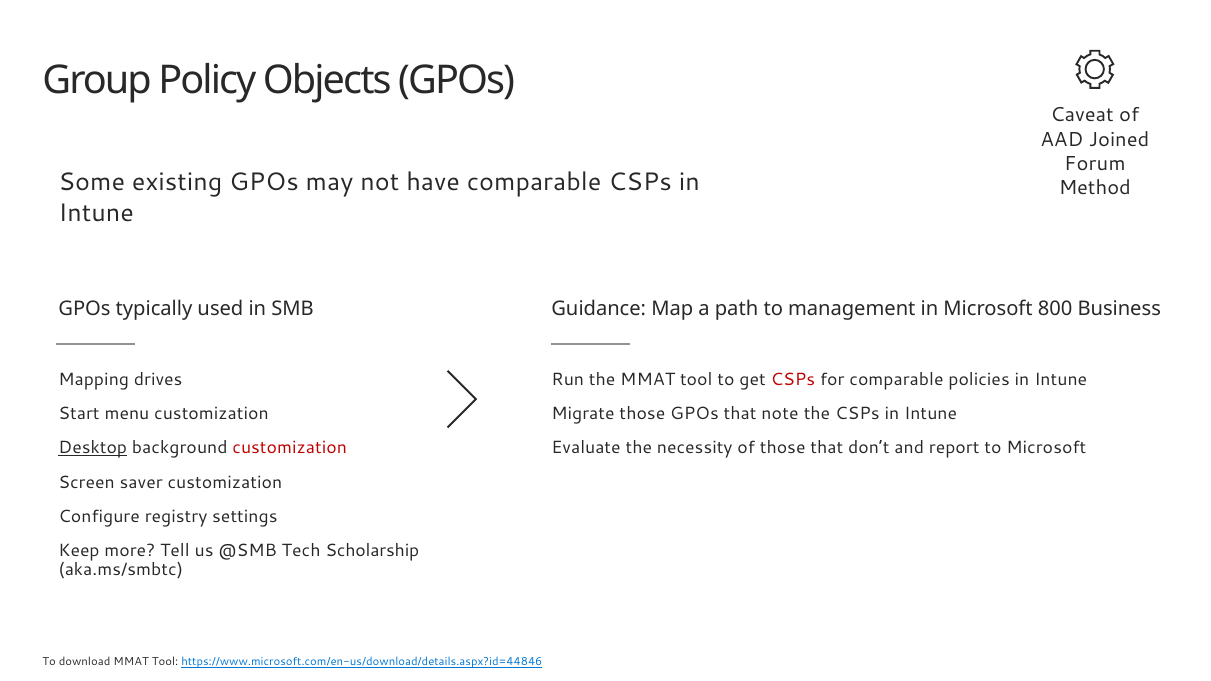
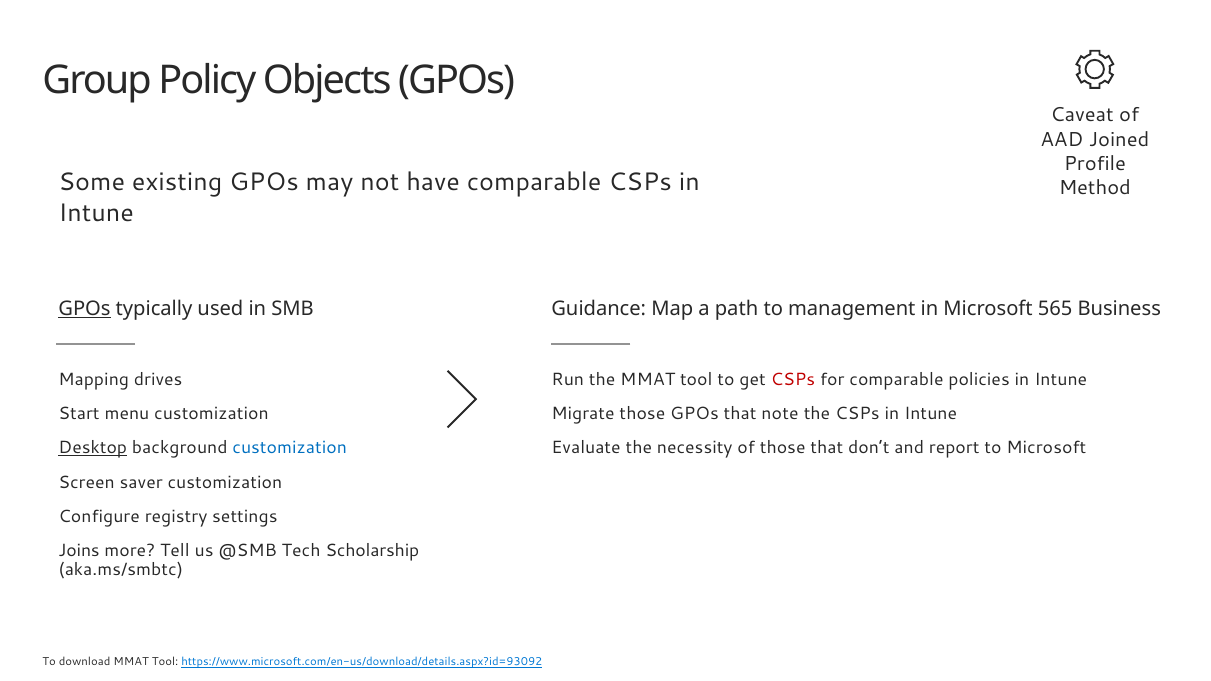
Forum: Forum -> Profile
GPOs at (85, 309) underline: none -> present
800: 800 -> 565
customization at (290, 448) colour: red -> blue
Keep: Keep -> Joins
https://www.microsoft.com/en-us/download/details.aspx?id=44846: https://www.microsoft.com/en-us/download/details.aspx?id=44846 -> https://www.microsoft.com/en-us/download/details.aspx?id=93092
